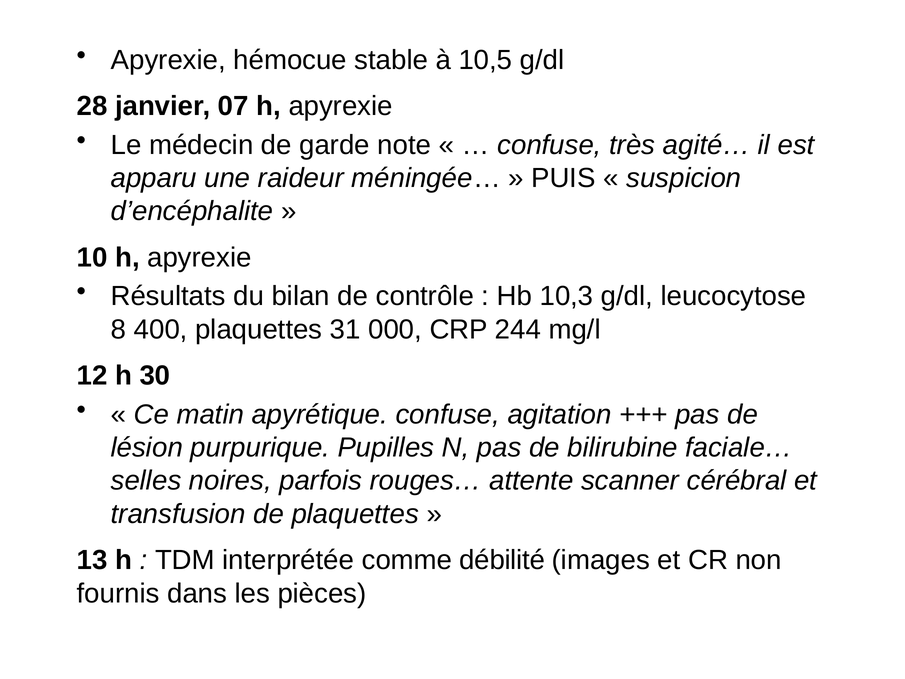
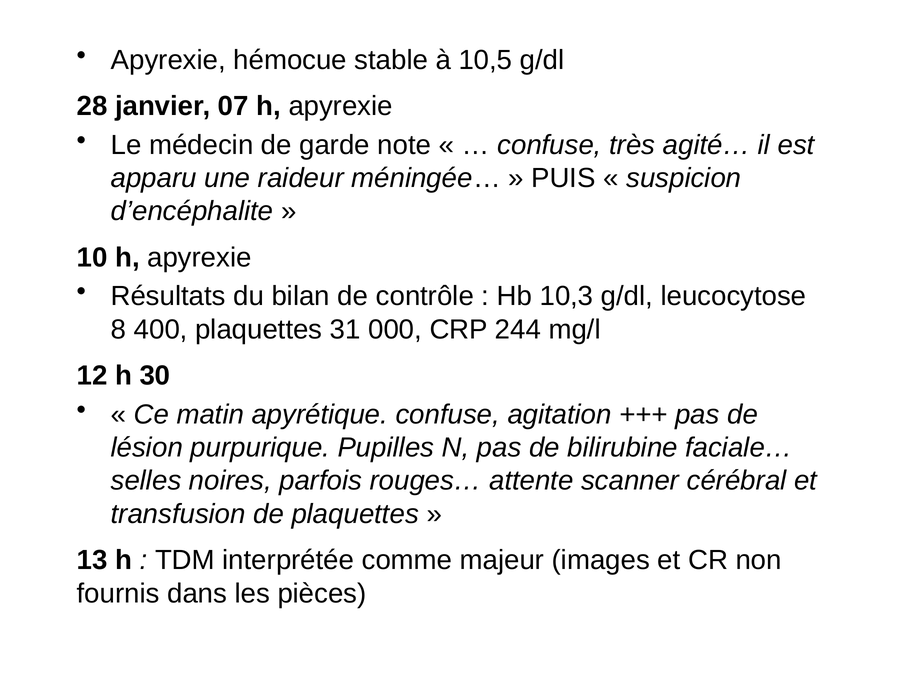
débilité: débilité -> majeur
